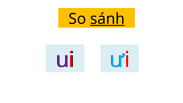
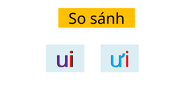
sánh underline: present -> none
